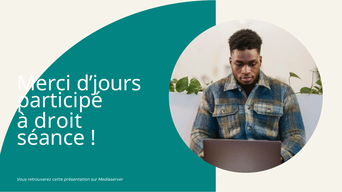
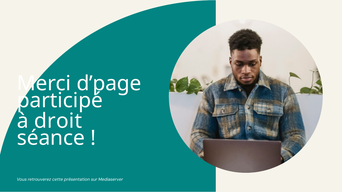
d’jours: d’jours -> d’page
